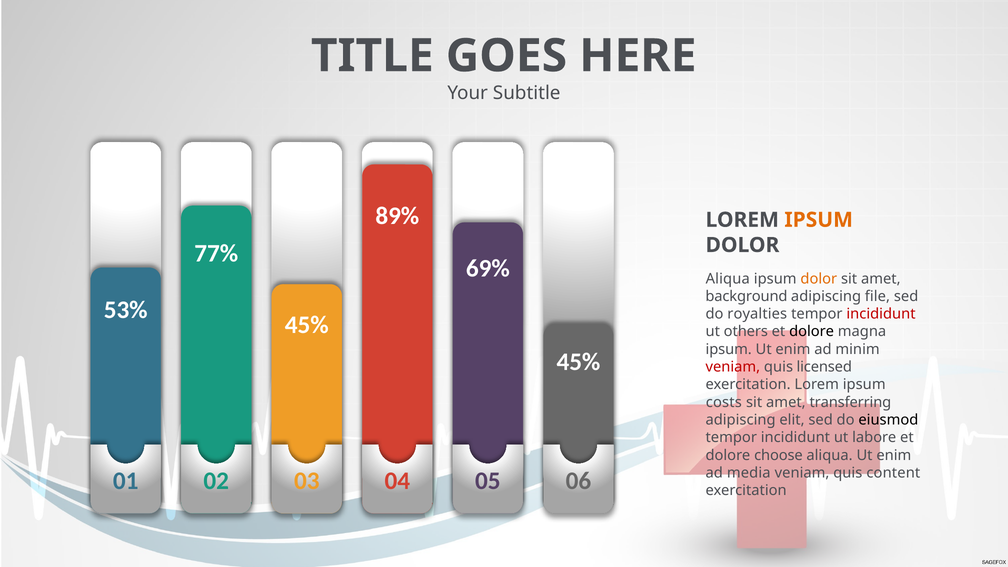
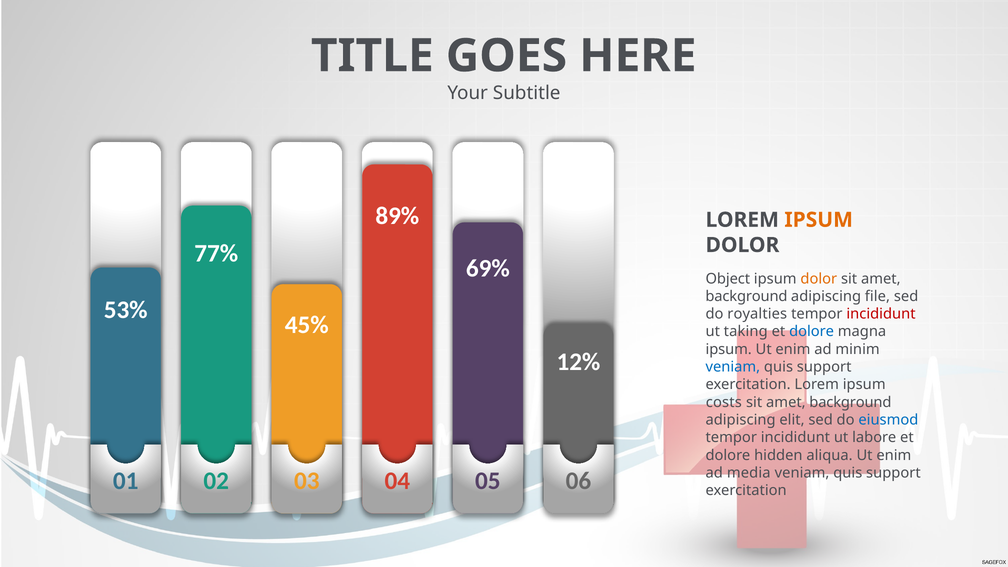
Aliqua at (728, 279): Aliqua -> Object
others: others -> taking
dolore at (812, 332) colour: black -> blue
45% at (578, 362): 45% -> 12%
veniam at (733, 367) colour: red -> blue
licensed at (824, 367): licensed -> support
transferring at (850, 402): transferring -> background
eiusmod colour: black -> blue
choose: choose -> hidden
content at (893, 473): content -> support
